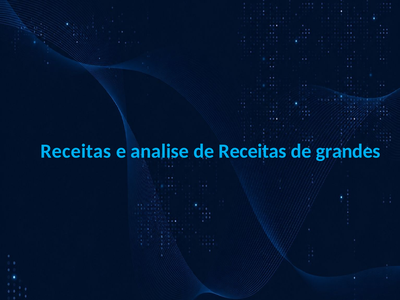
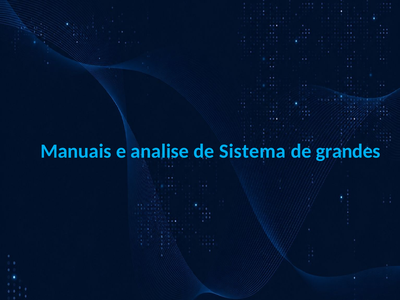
Receitas at (76, 151): Receitas -> Manuais
de Receitas: Receitas -> Sistema
